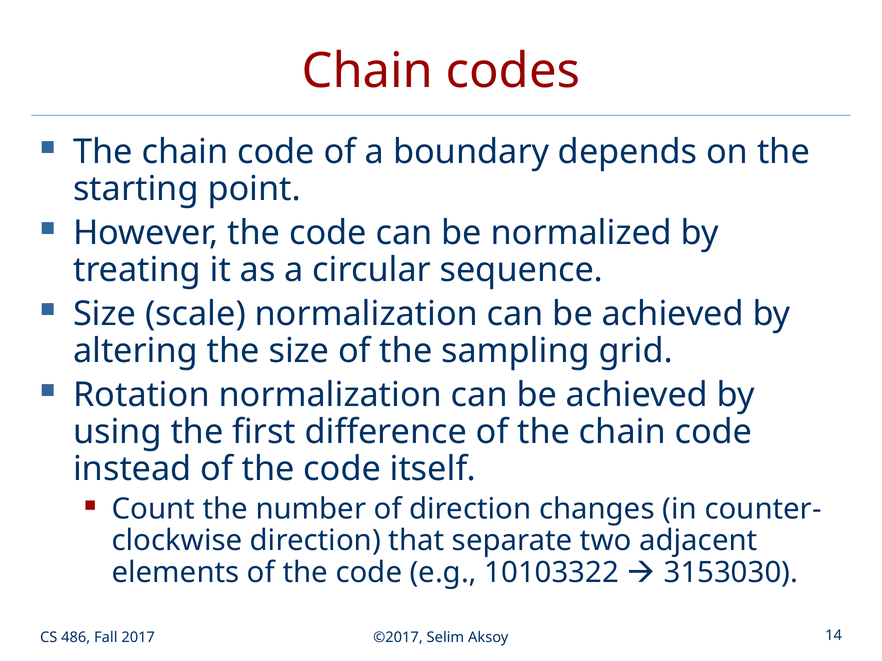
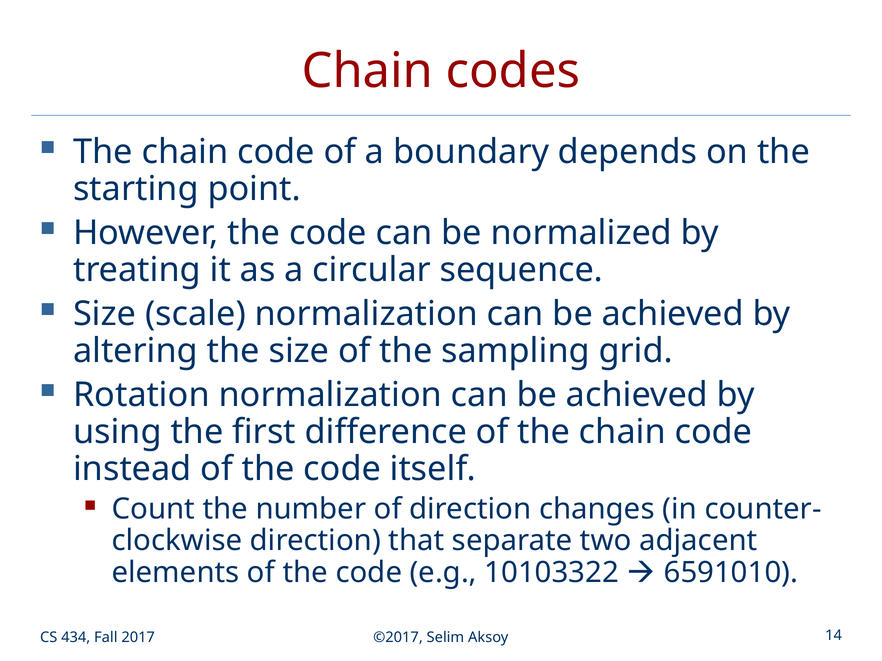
3153030: 3153030 -> 6591010
486: 486 -> 434
